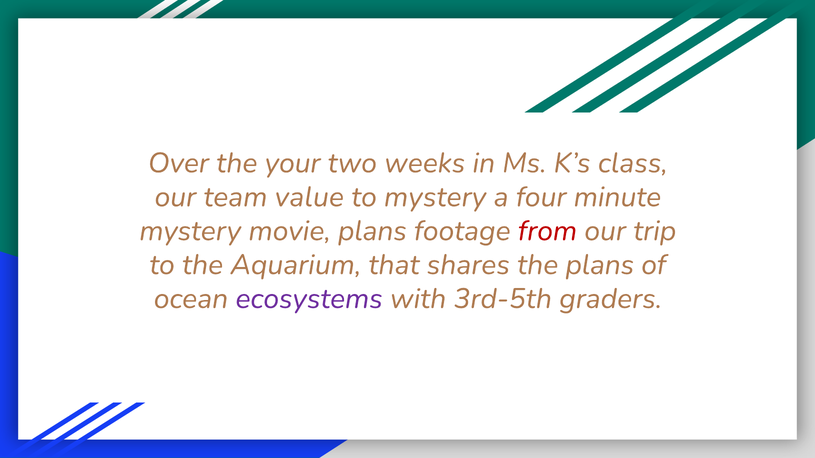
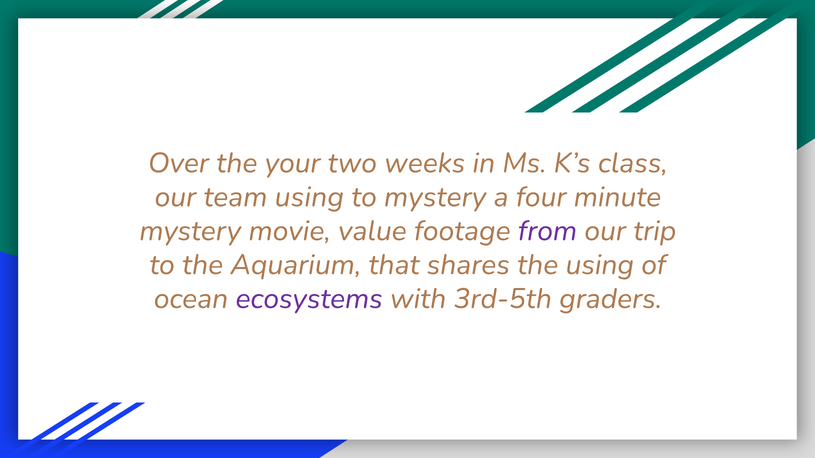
team value: value -> using
movie plans: plans -> value
from colour: red -> purple
the plans: plans -> using
